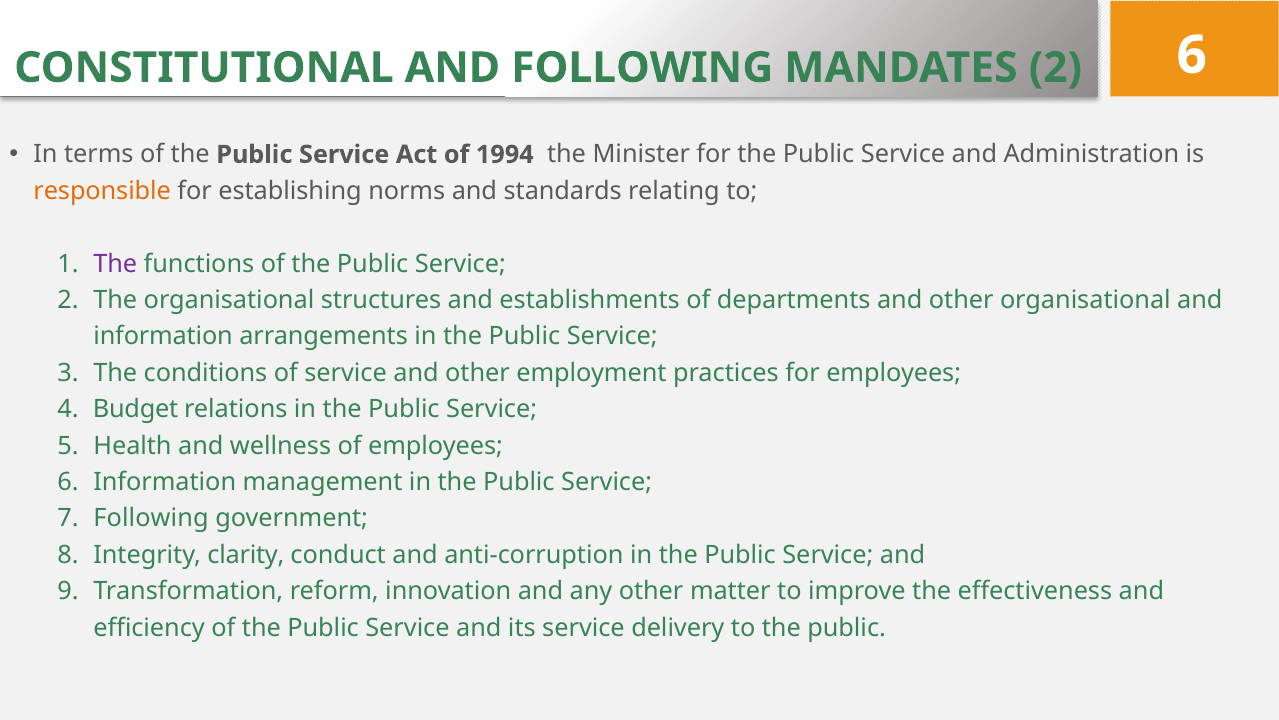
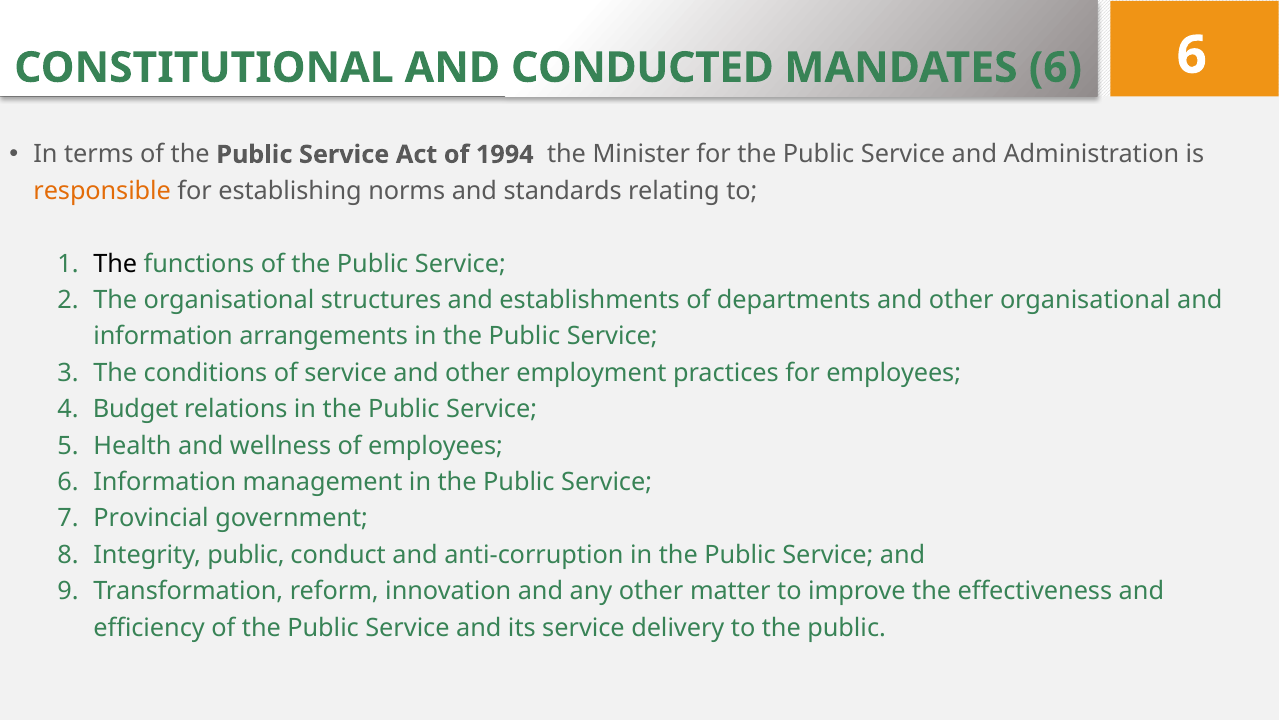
AND FOLLOWING: FOLLOWING -> CONDUCTED
MANDATES 2: 2 -> 6
The at (115, 263) colour: purple -> black
Following at (151, 518): Following -> Provincial
Integrity clarity: clarity -> public
